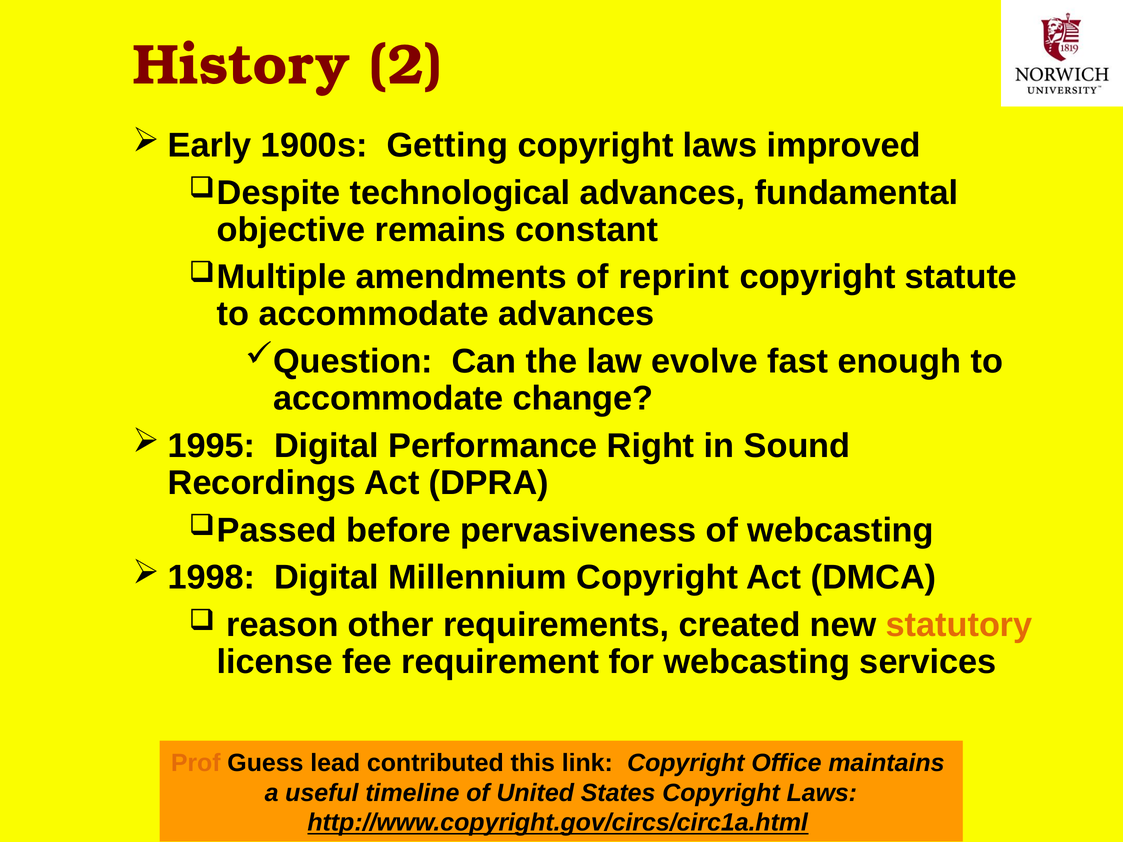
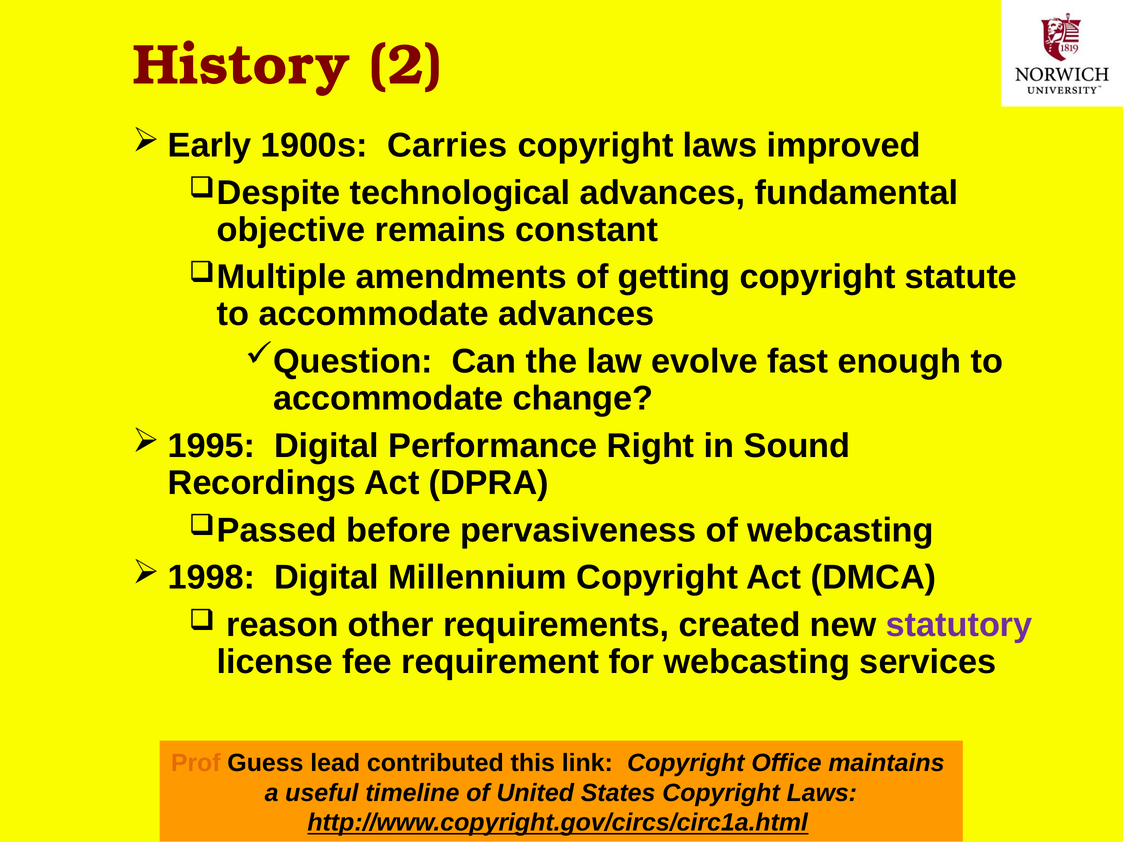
Getting: Getting -> Carries
reprint: reprint -> getting
statutory colour: orange -> purple
